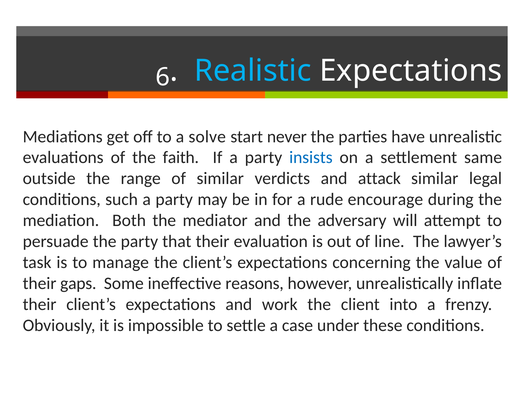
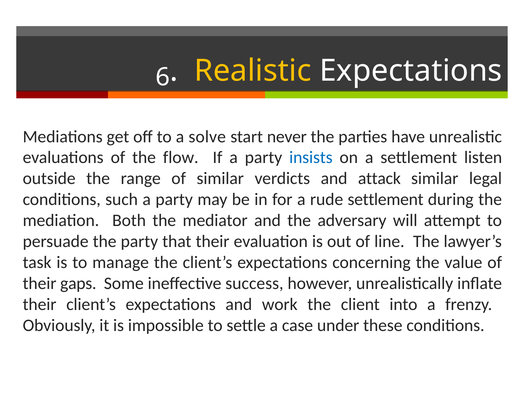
Realistic colour: light blue -> yellow
faith: faith -> flow
same: same -> listen
rude encourage: encourage -> settlement
reasons: reasons -> success
